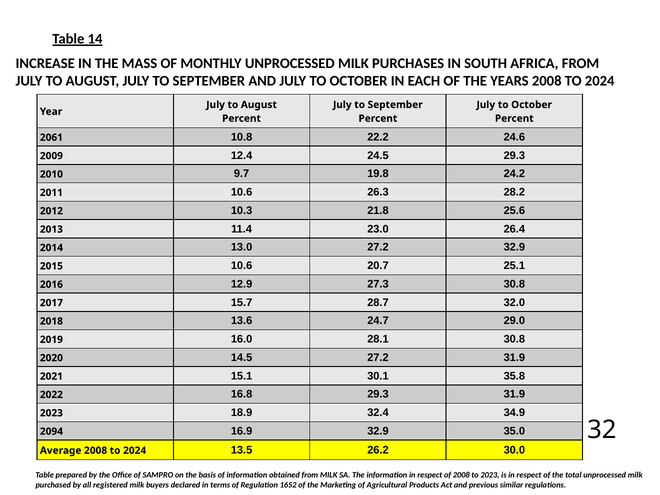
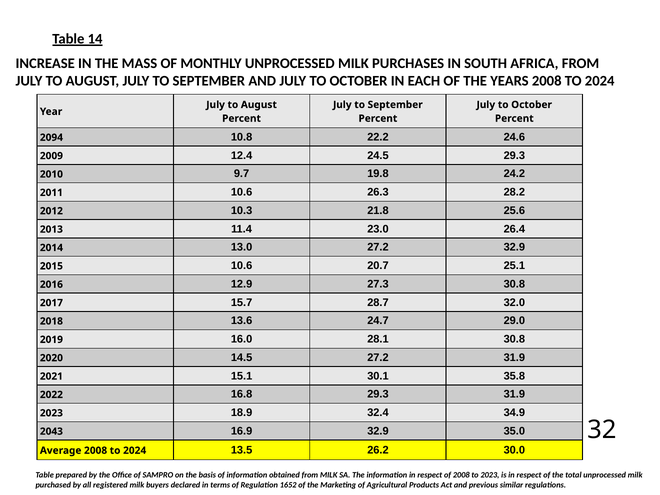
2061: 2061 -> 2094
2094: 2094 -> 2043
